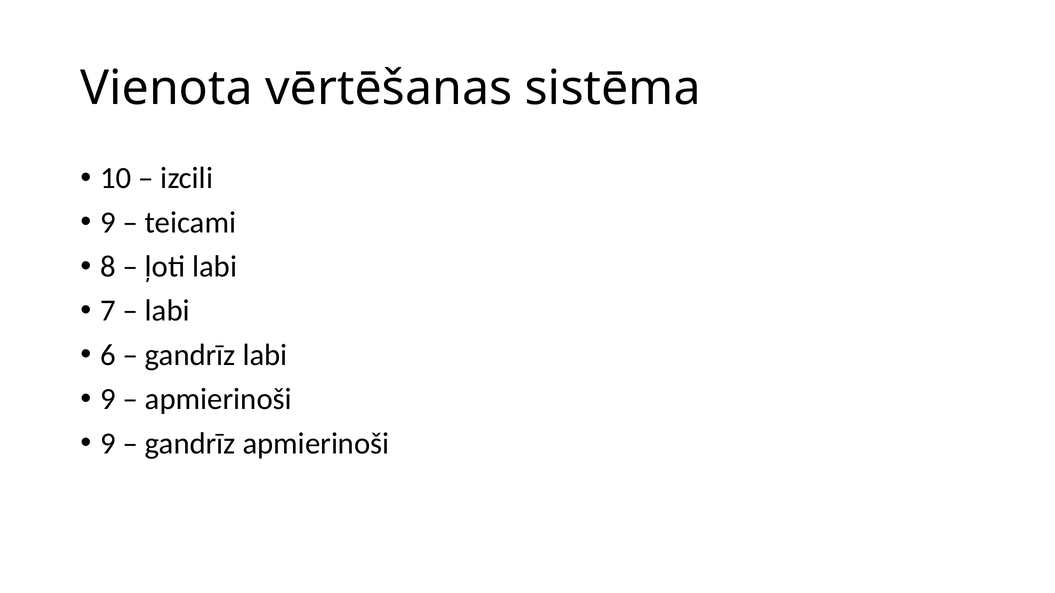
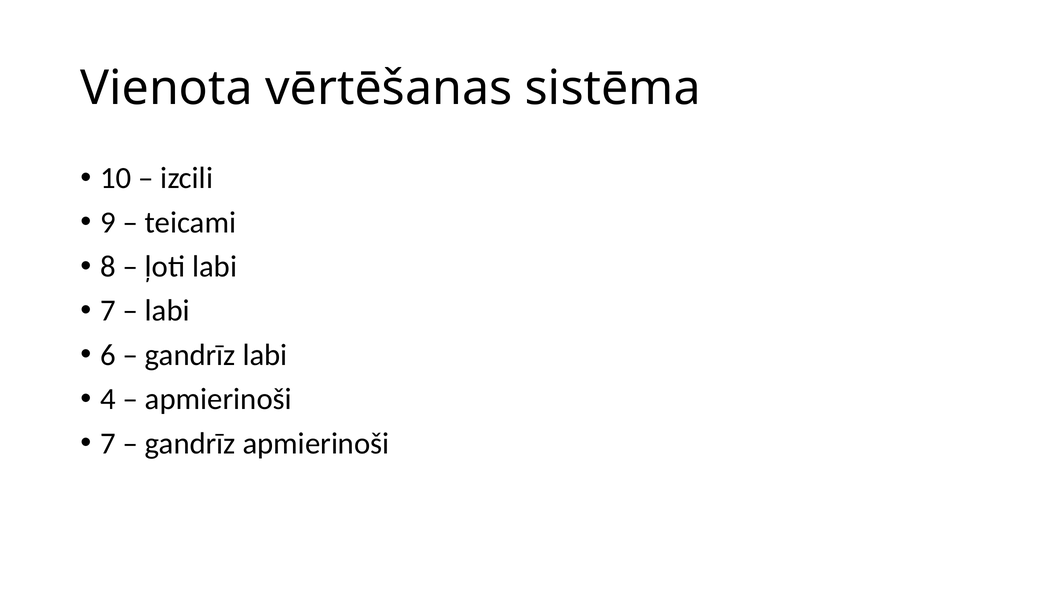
9 at (108, 400): 9 -> 4
9 at (108, 444): 9 -> 7
